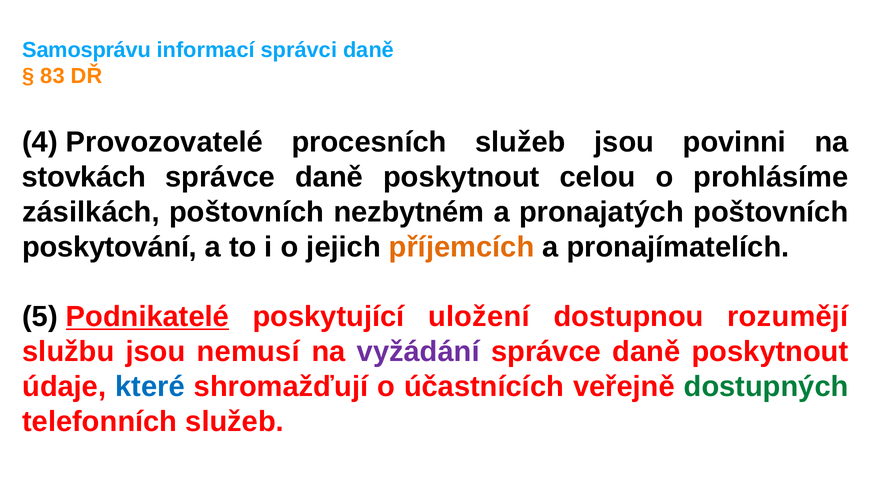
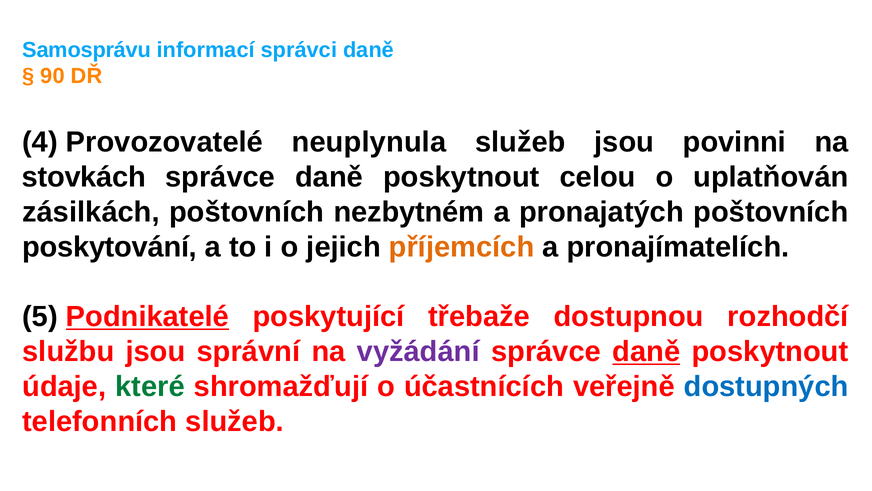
83: 83 -> 90
procesních: procesních -> neuplynula
prohlásíme: prohlásíme -> uplatňován
uložení: uložení -> třebaže
rozumějí: rozumějí -> rozhodčí
nemusí: nemusí -> správní
daně at (646, 351) underline: none -> present
které colour: blue -> green
dostupných colour: green -> blue
